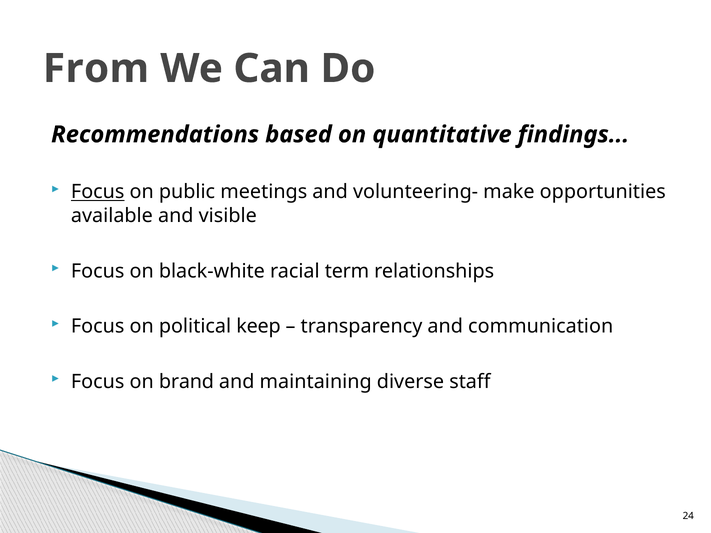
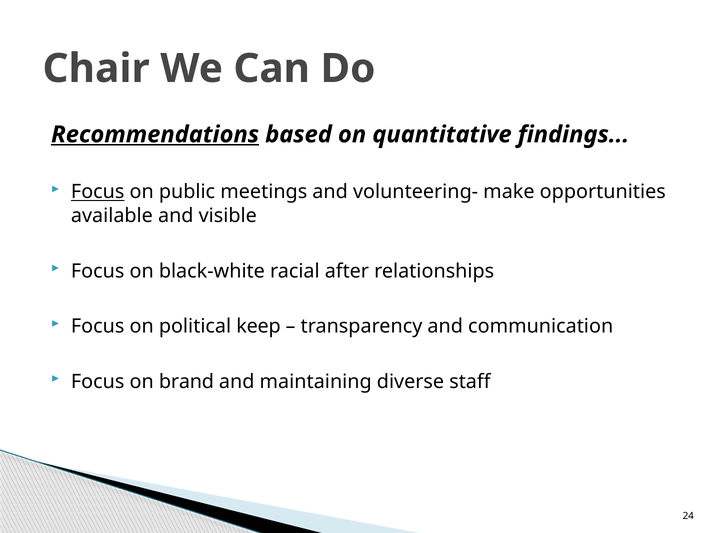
From: From -> Chair
Recommendations underline: none -> present
term: term -> after
